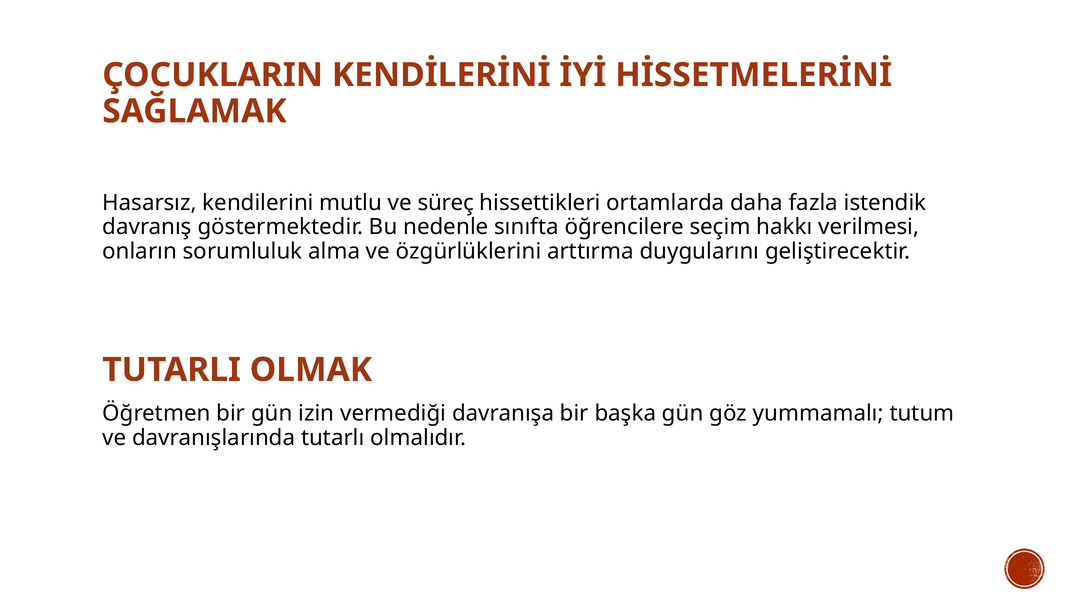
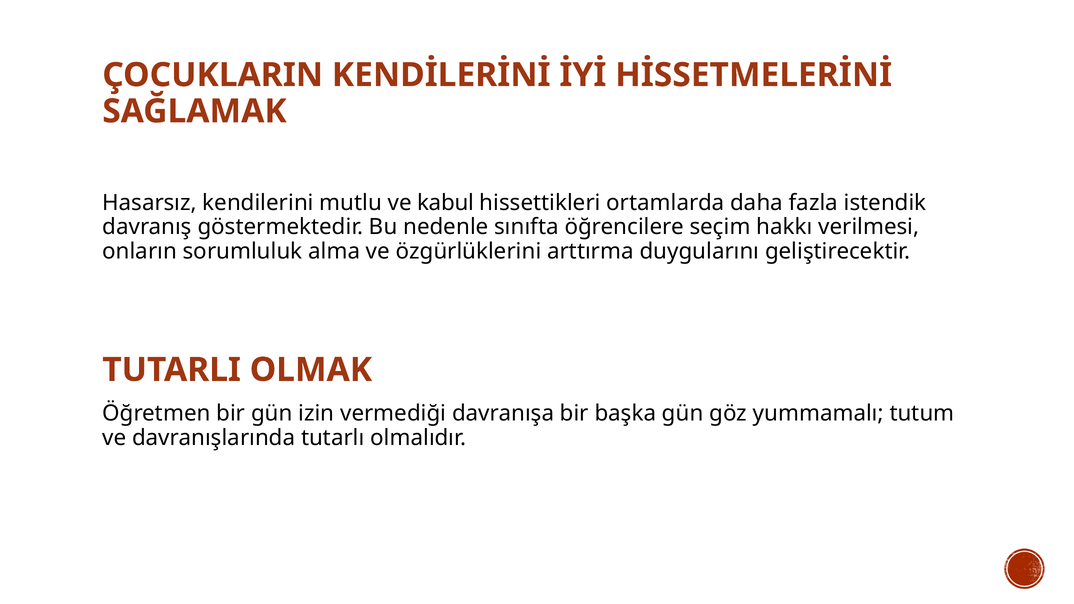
süreç: süreç -> kabul
